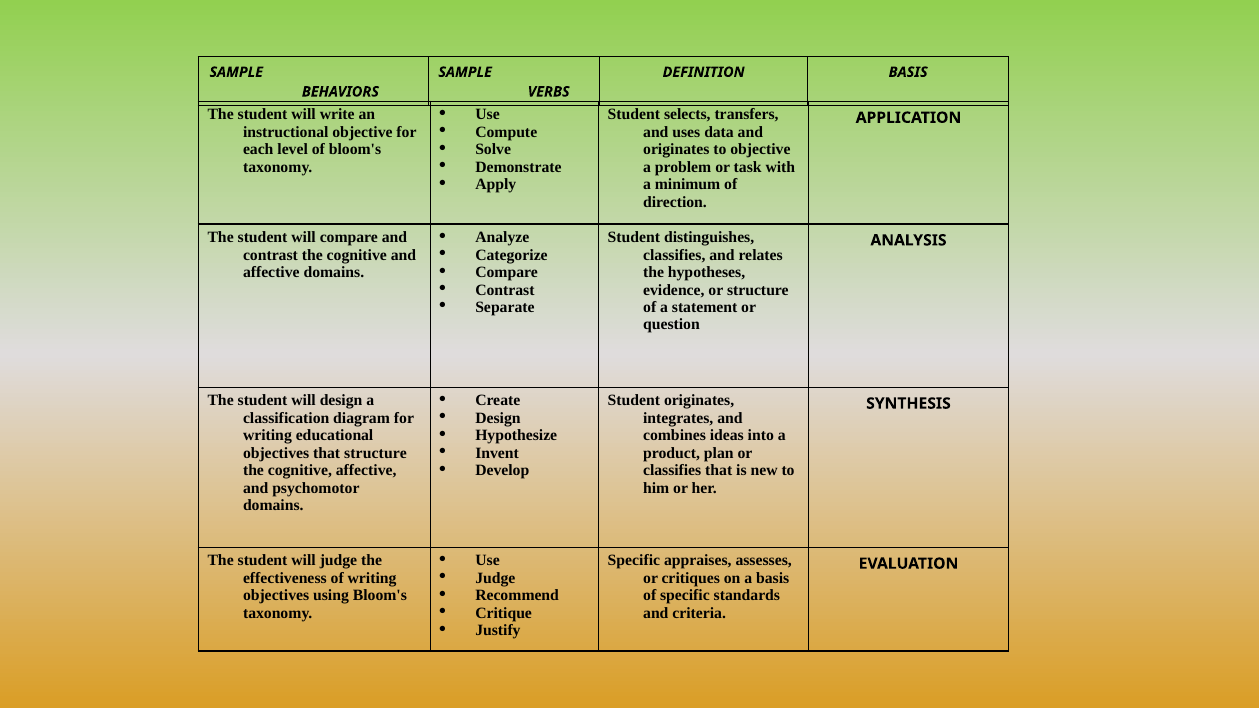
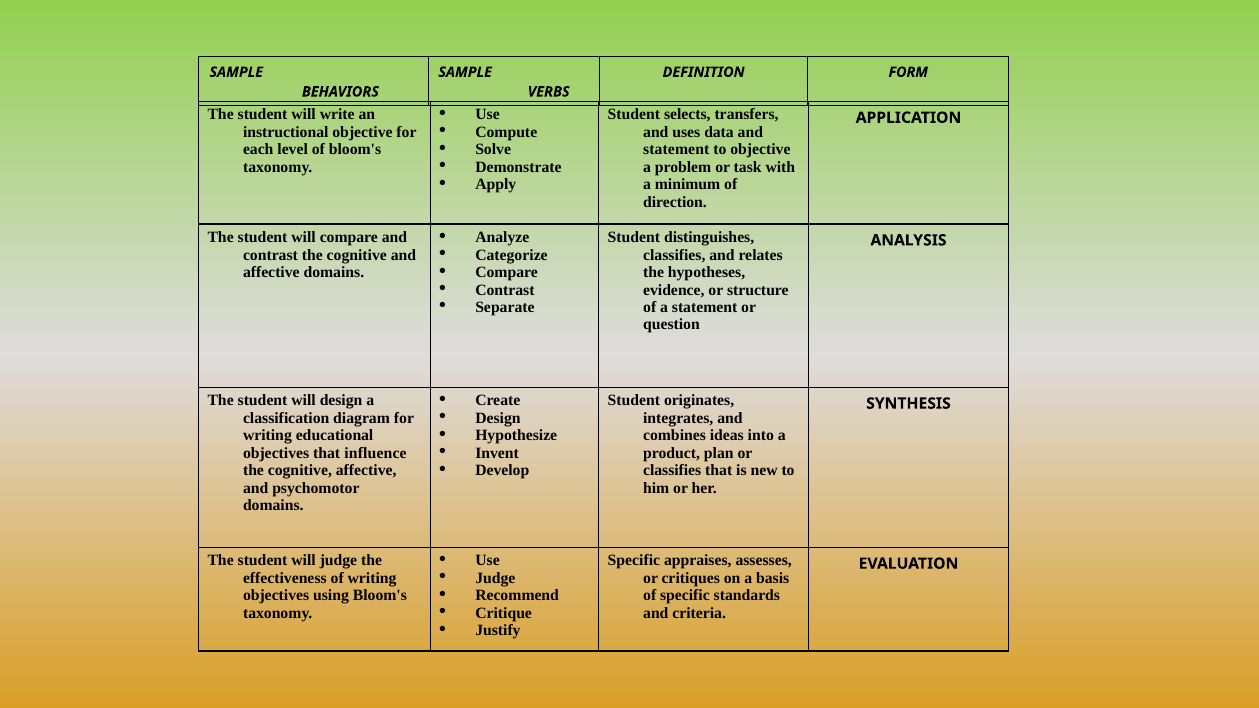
DEFINITION BASIS: BASIS -> FORM
originates at (676, 150): originates -> statement
that structure: structure -> influence
